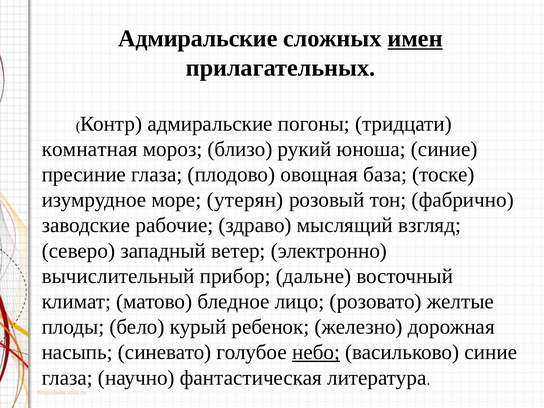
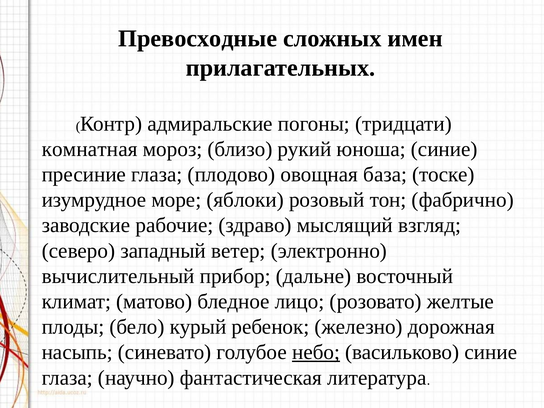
Адмиральские at (198, 39): Адмиральские -> Превосходные
имен underline: present -> none
утерян: утерян -> яблоки
